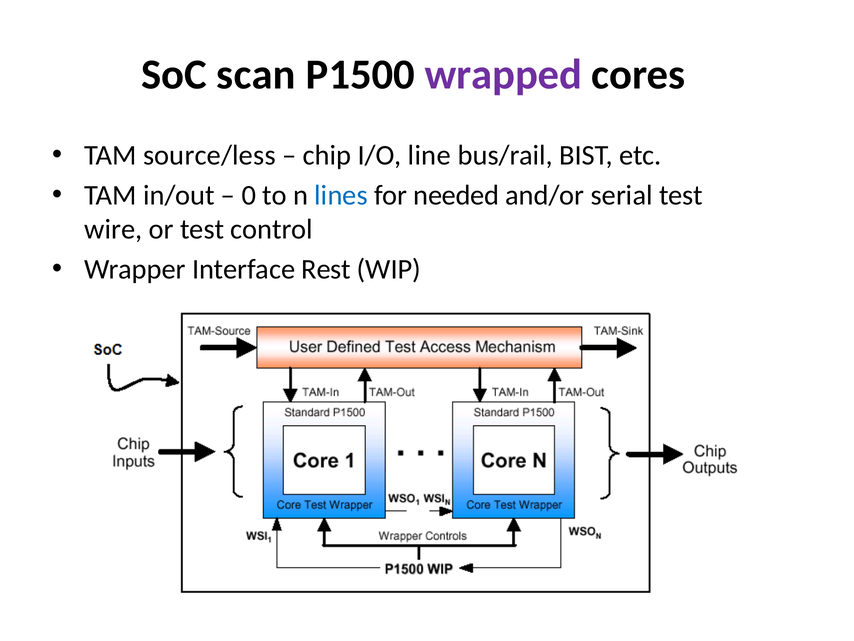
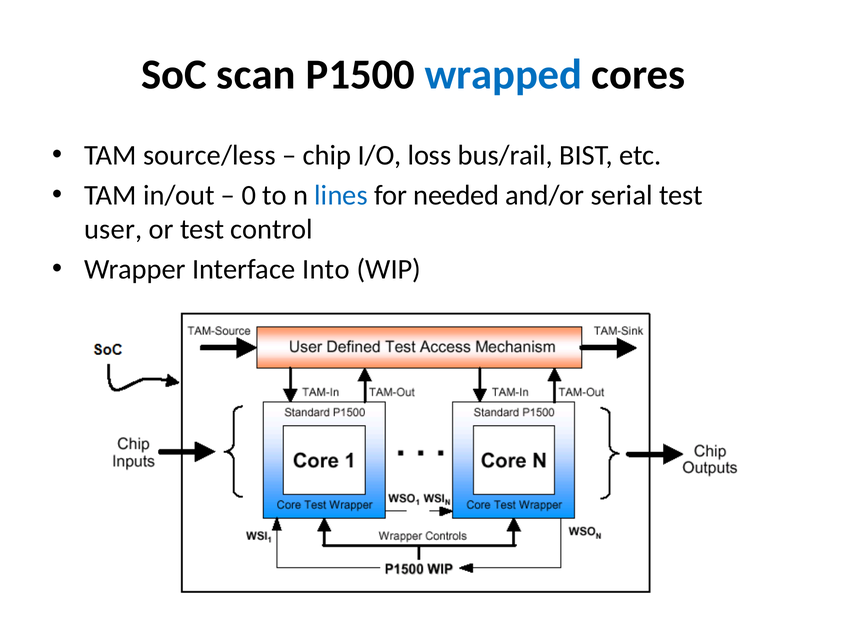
wrapped colour: purple -> blue
line: line -> loss
wire: wire -> user
Rest: Rest -> Into
